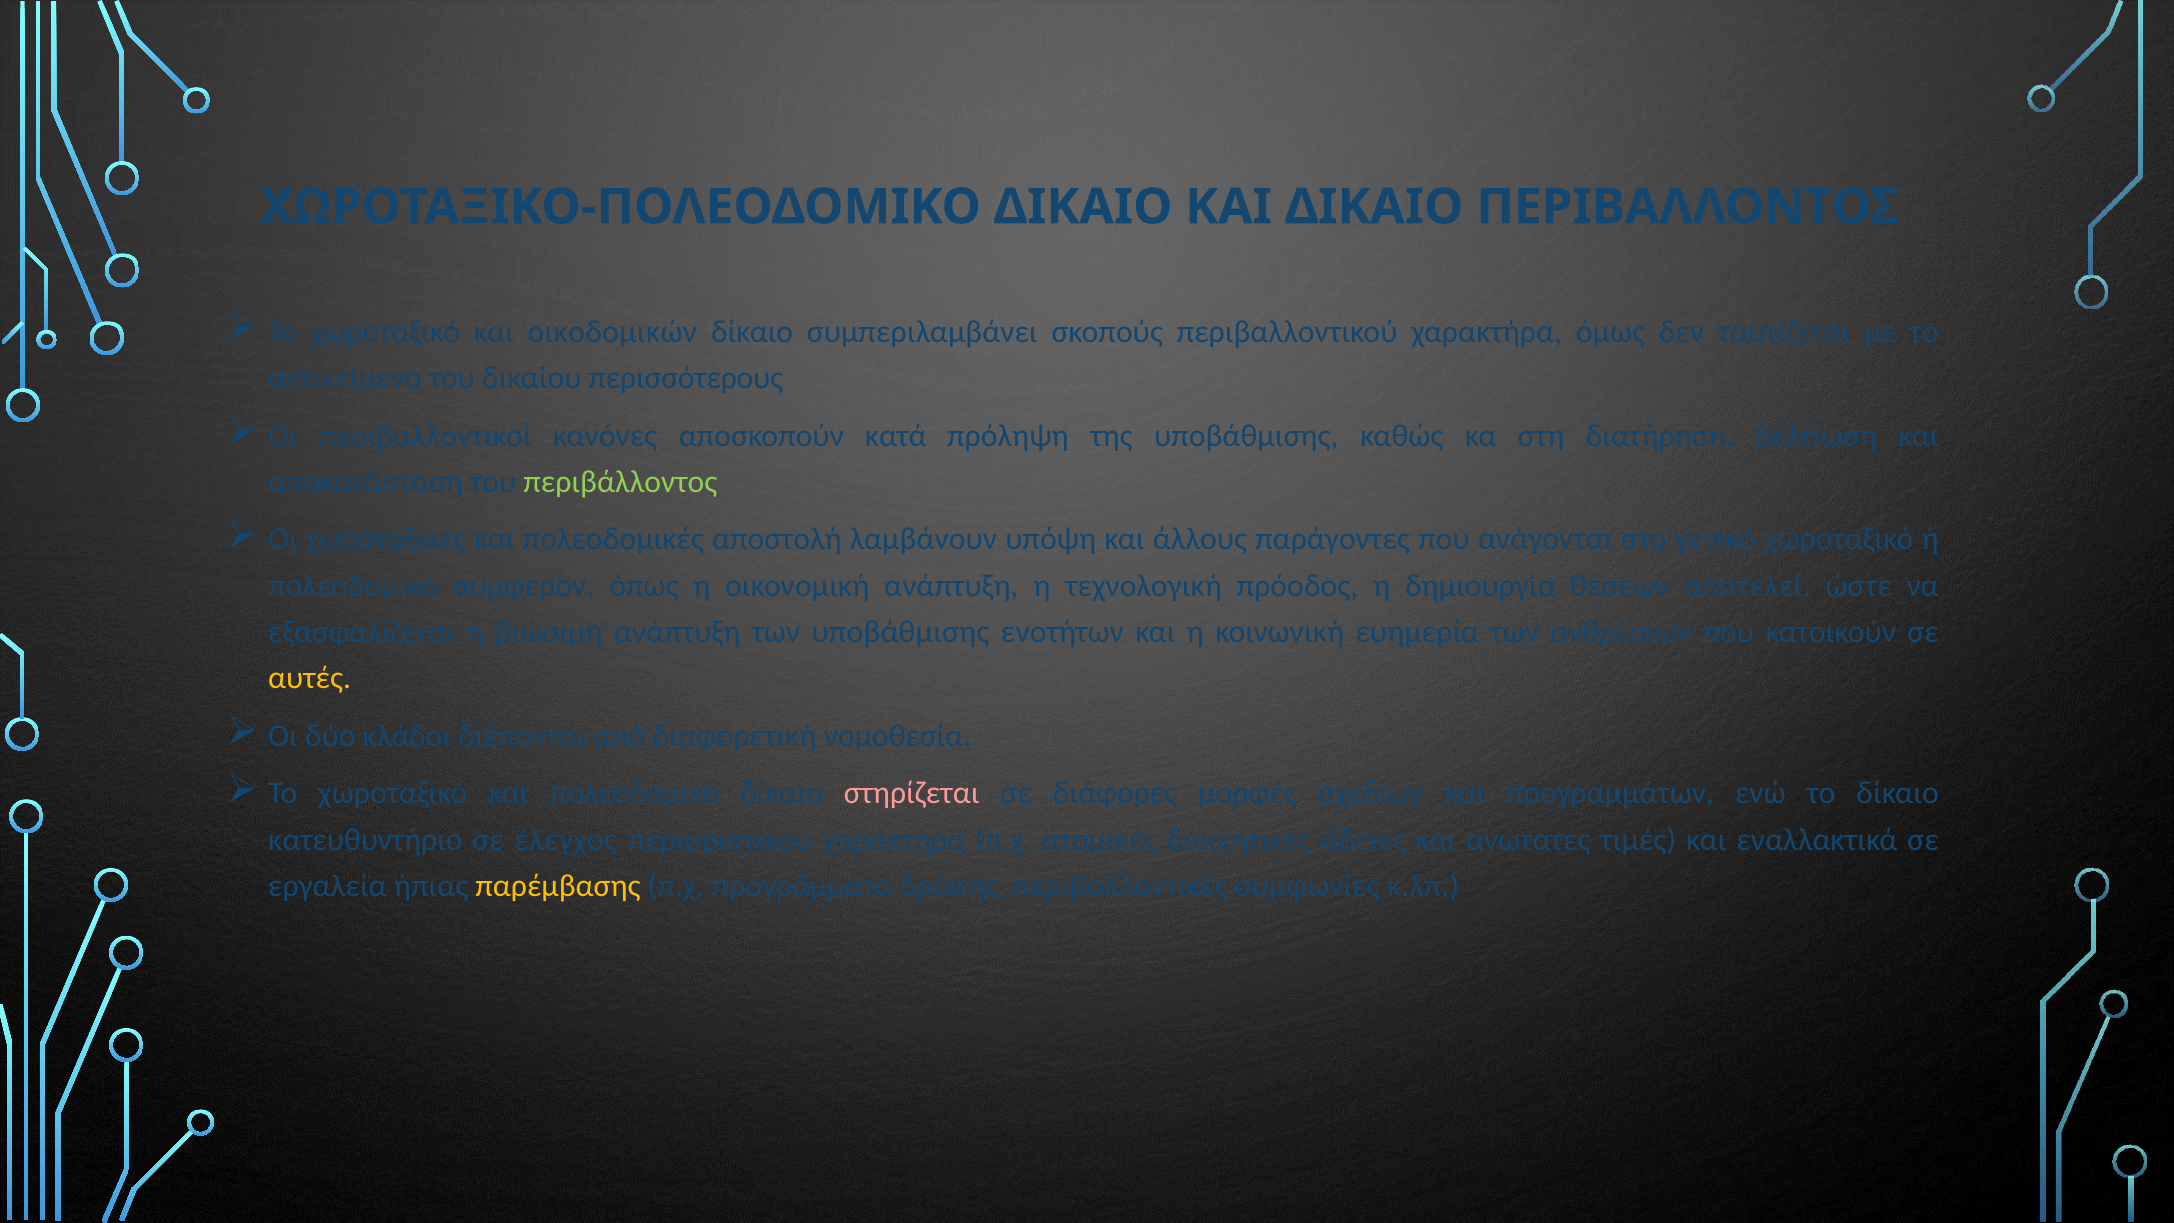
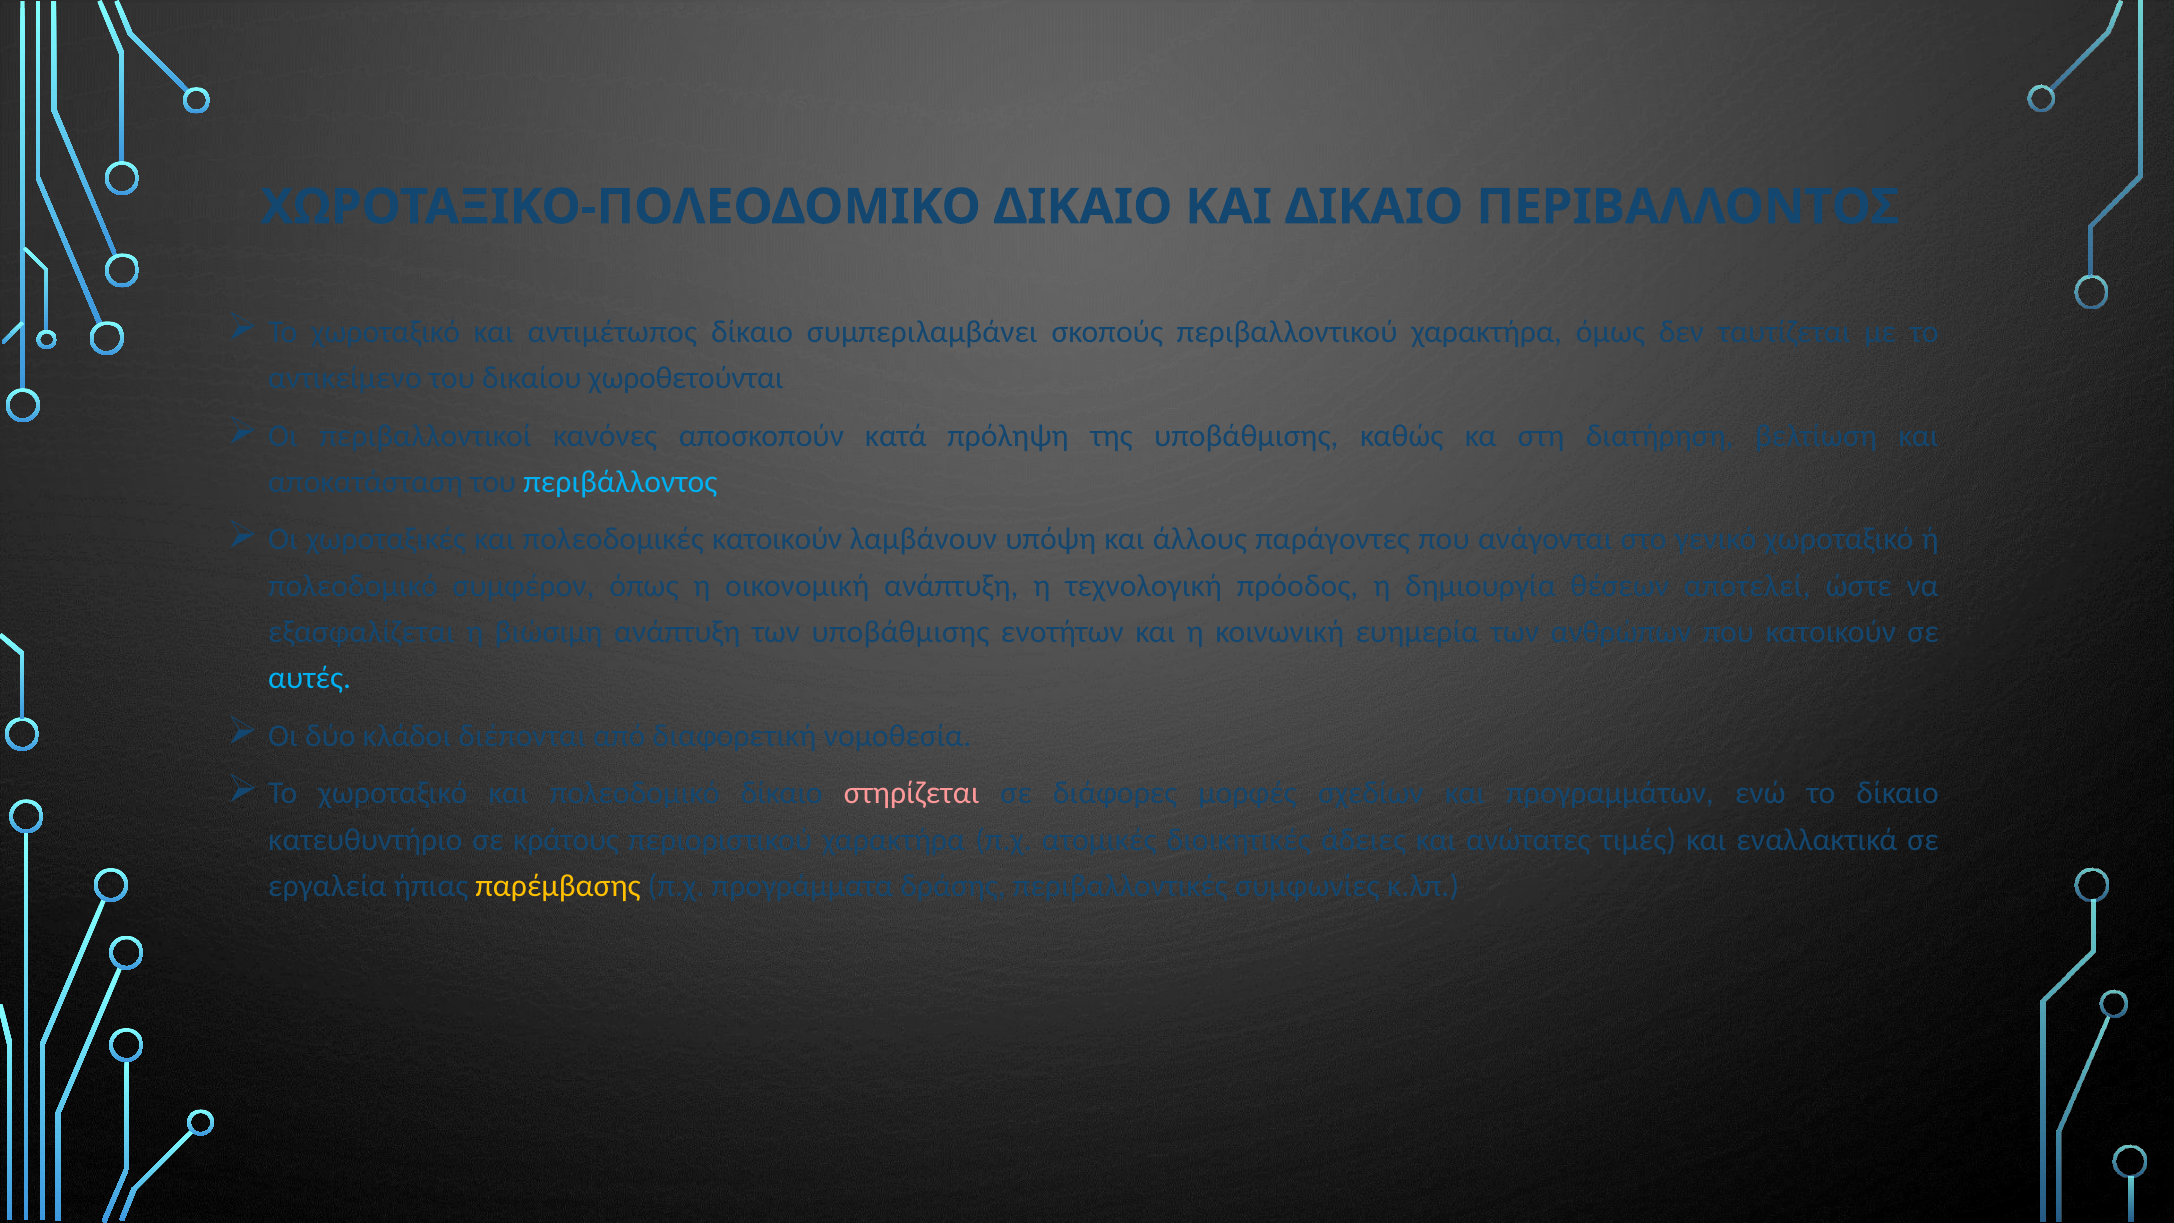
οικοδομικών: οικοδομικών -> αντιμέτωπος
περισσότερους: περισσότερους -> χωροθετούνται
περιβάλλοντος colour: light green -> light blue
πολεοδομικές αποστολή: αποστολή -> κατοικούν
αυτές colour: yellow -> light blue
έλεγχος: έλεγχος -> κράτους
